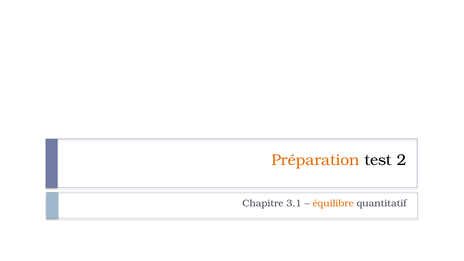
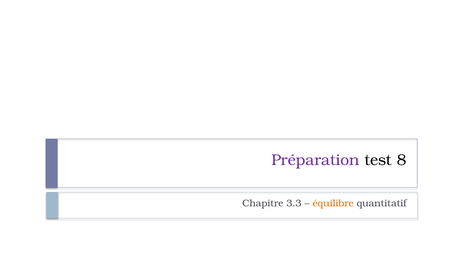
Préparation colour: orange -> purple
2: 2 -> 8
3.1: 3.1 -> 3.3
